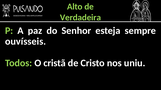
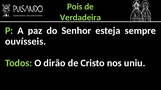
Alto: Alto -> Pois
cristã: cristã -> dirão
